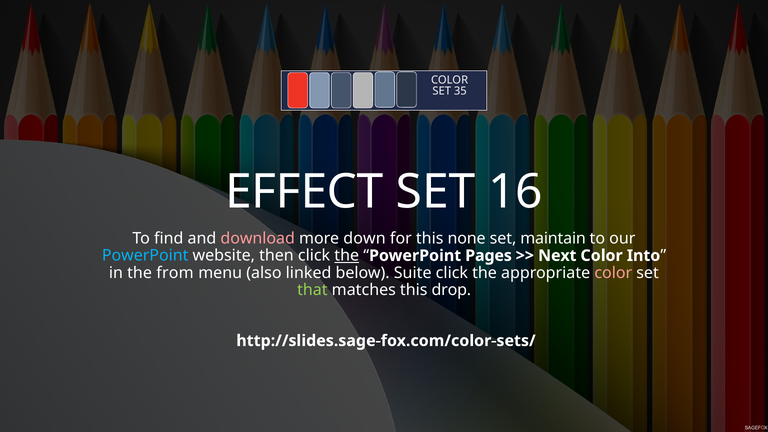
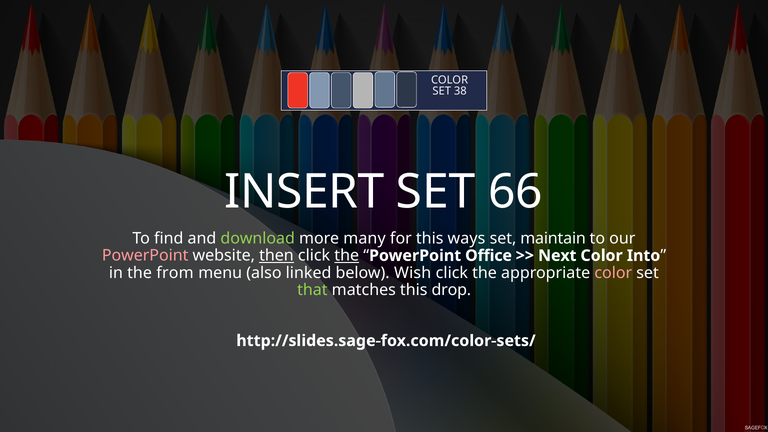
35: 35 -> 38
EFFECT: EFFECT -> INSERT
16: 16 -> 66
download colour: pink -> light green
down: down -> many
none: none -> ways
PowerPoint at (145, 256) colour: light blue -> pink
then underline: none -> present
Pages: Pages -> Office
Suite: Suite -> Wish
